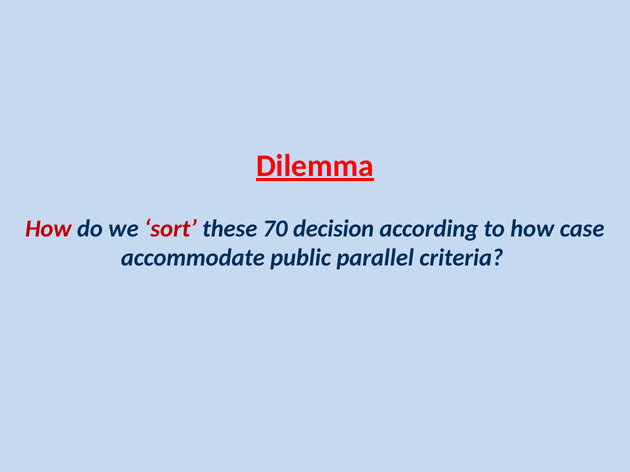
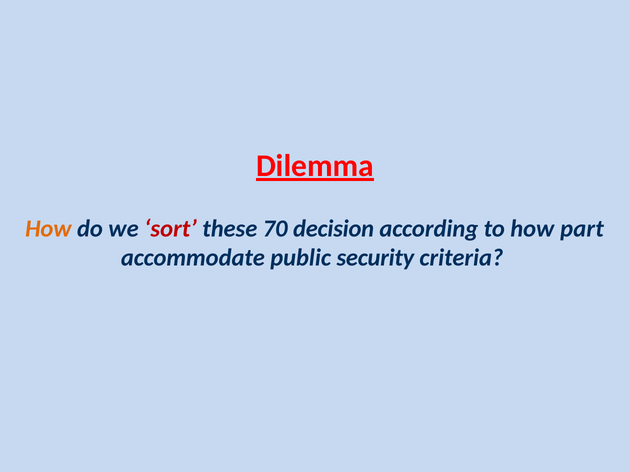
How at (48, 229) colour: red -> orange
case: case -> part
parallel: parallel -> security
